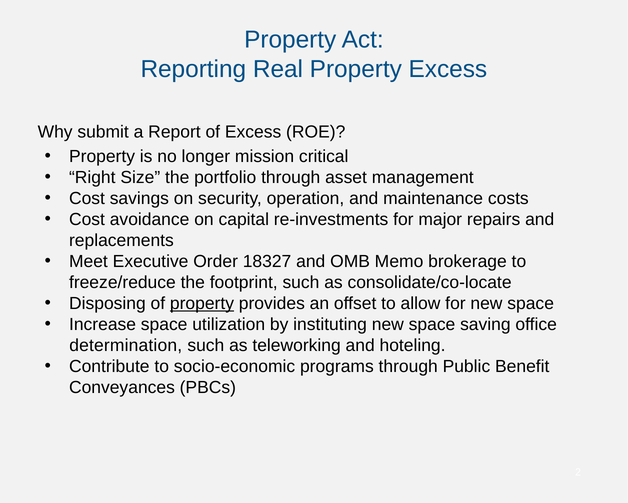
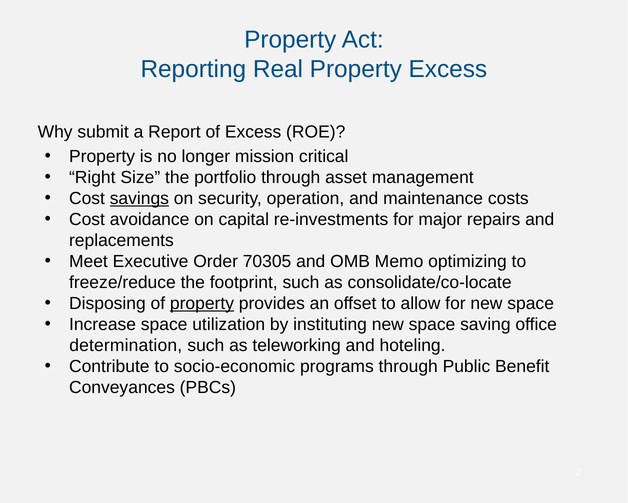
savings underline: none -> present
18327: 18327 -> 70305
brokerage: brokerage -> optimizing
